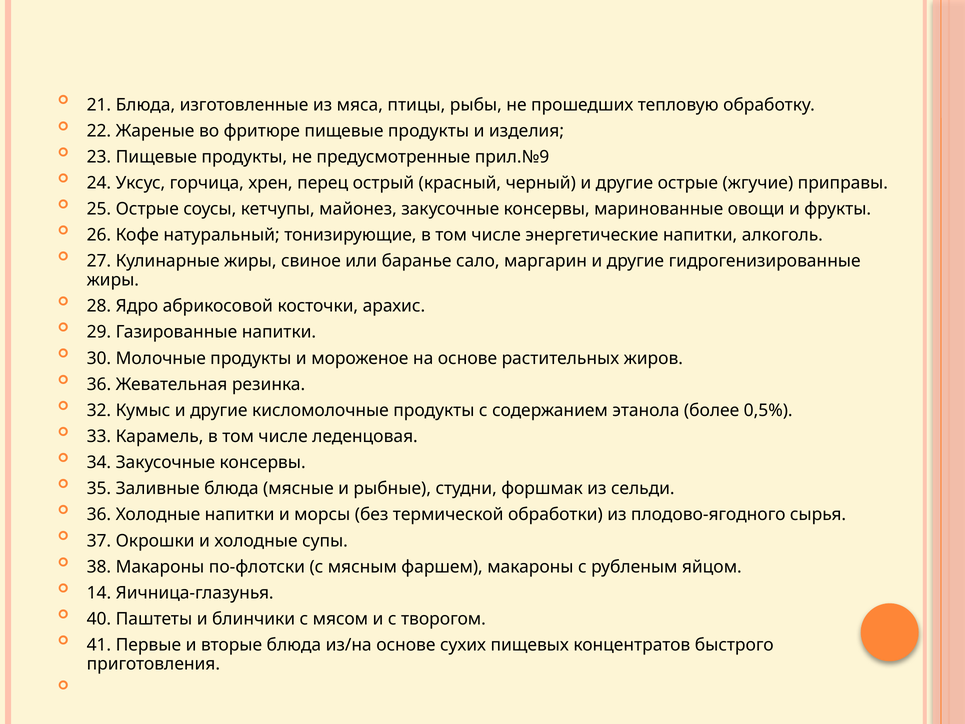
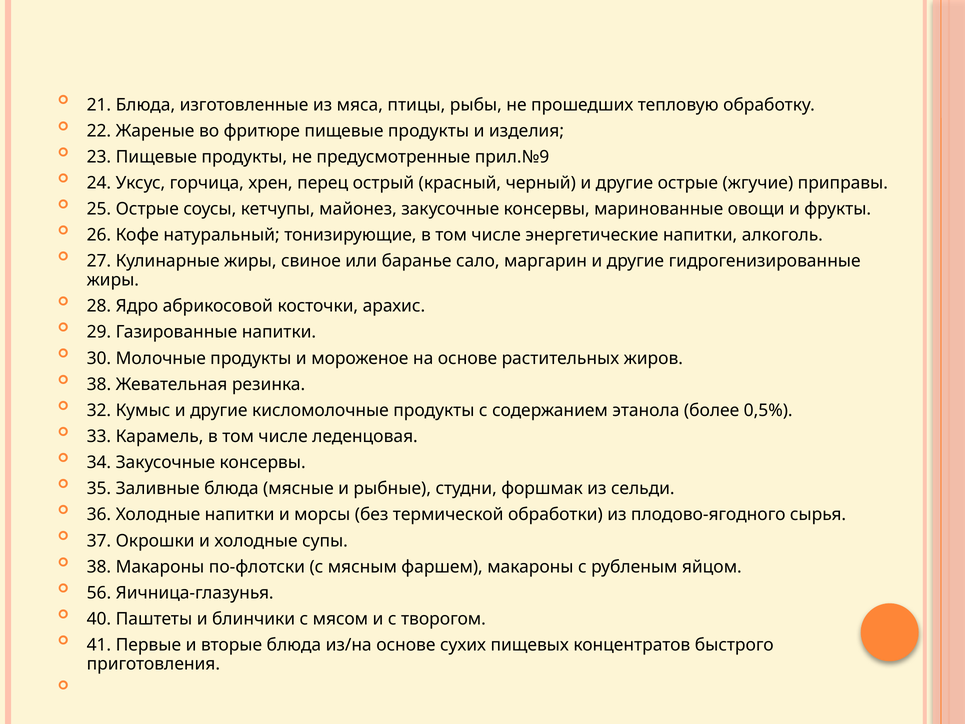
36 at (99, 384): 36 -> 38
14: 14 -> 56
